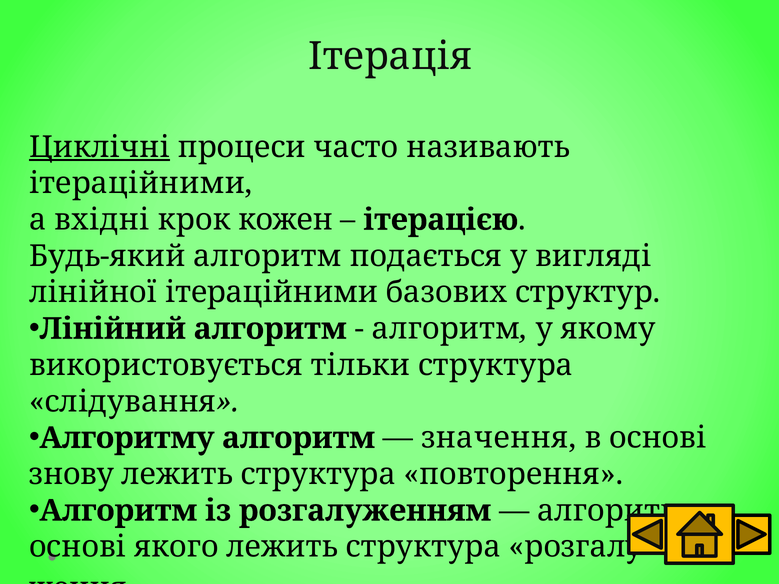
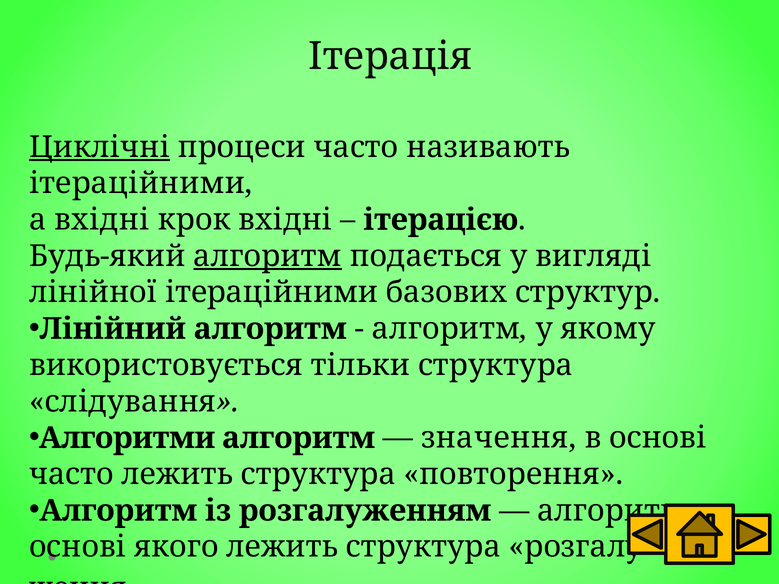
крок кожен: кожен -> вхідні
алгоритм at (268, 256) underline: none -> present
Алгоритму: Алгоритму -> Алгоритми
знову at (71, 474): знову -> часто
